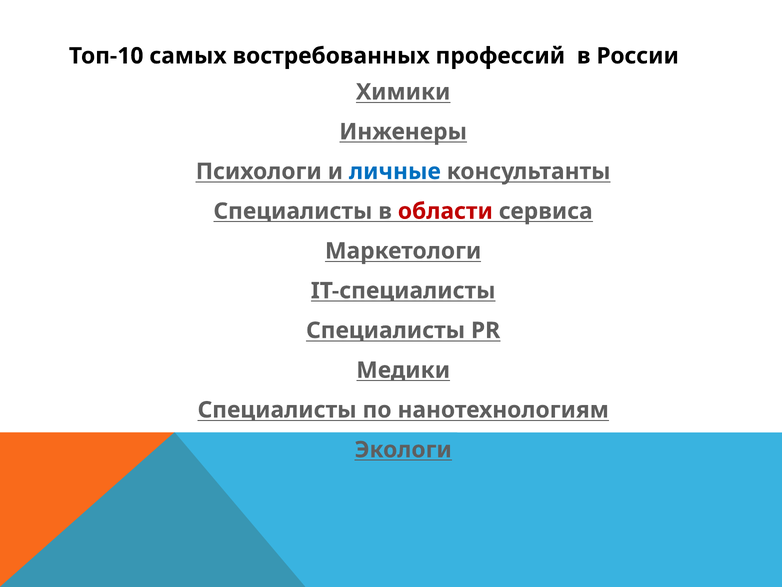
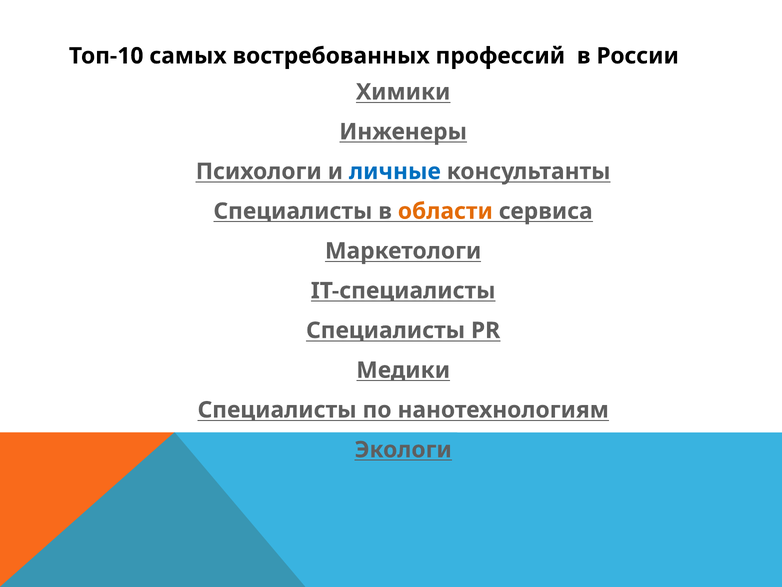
области colour: red -> orange
